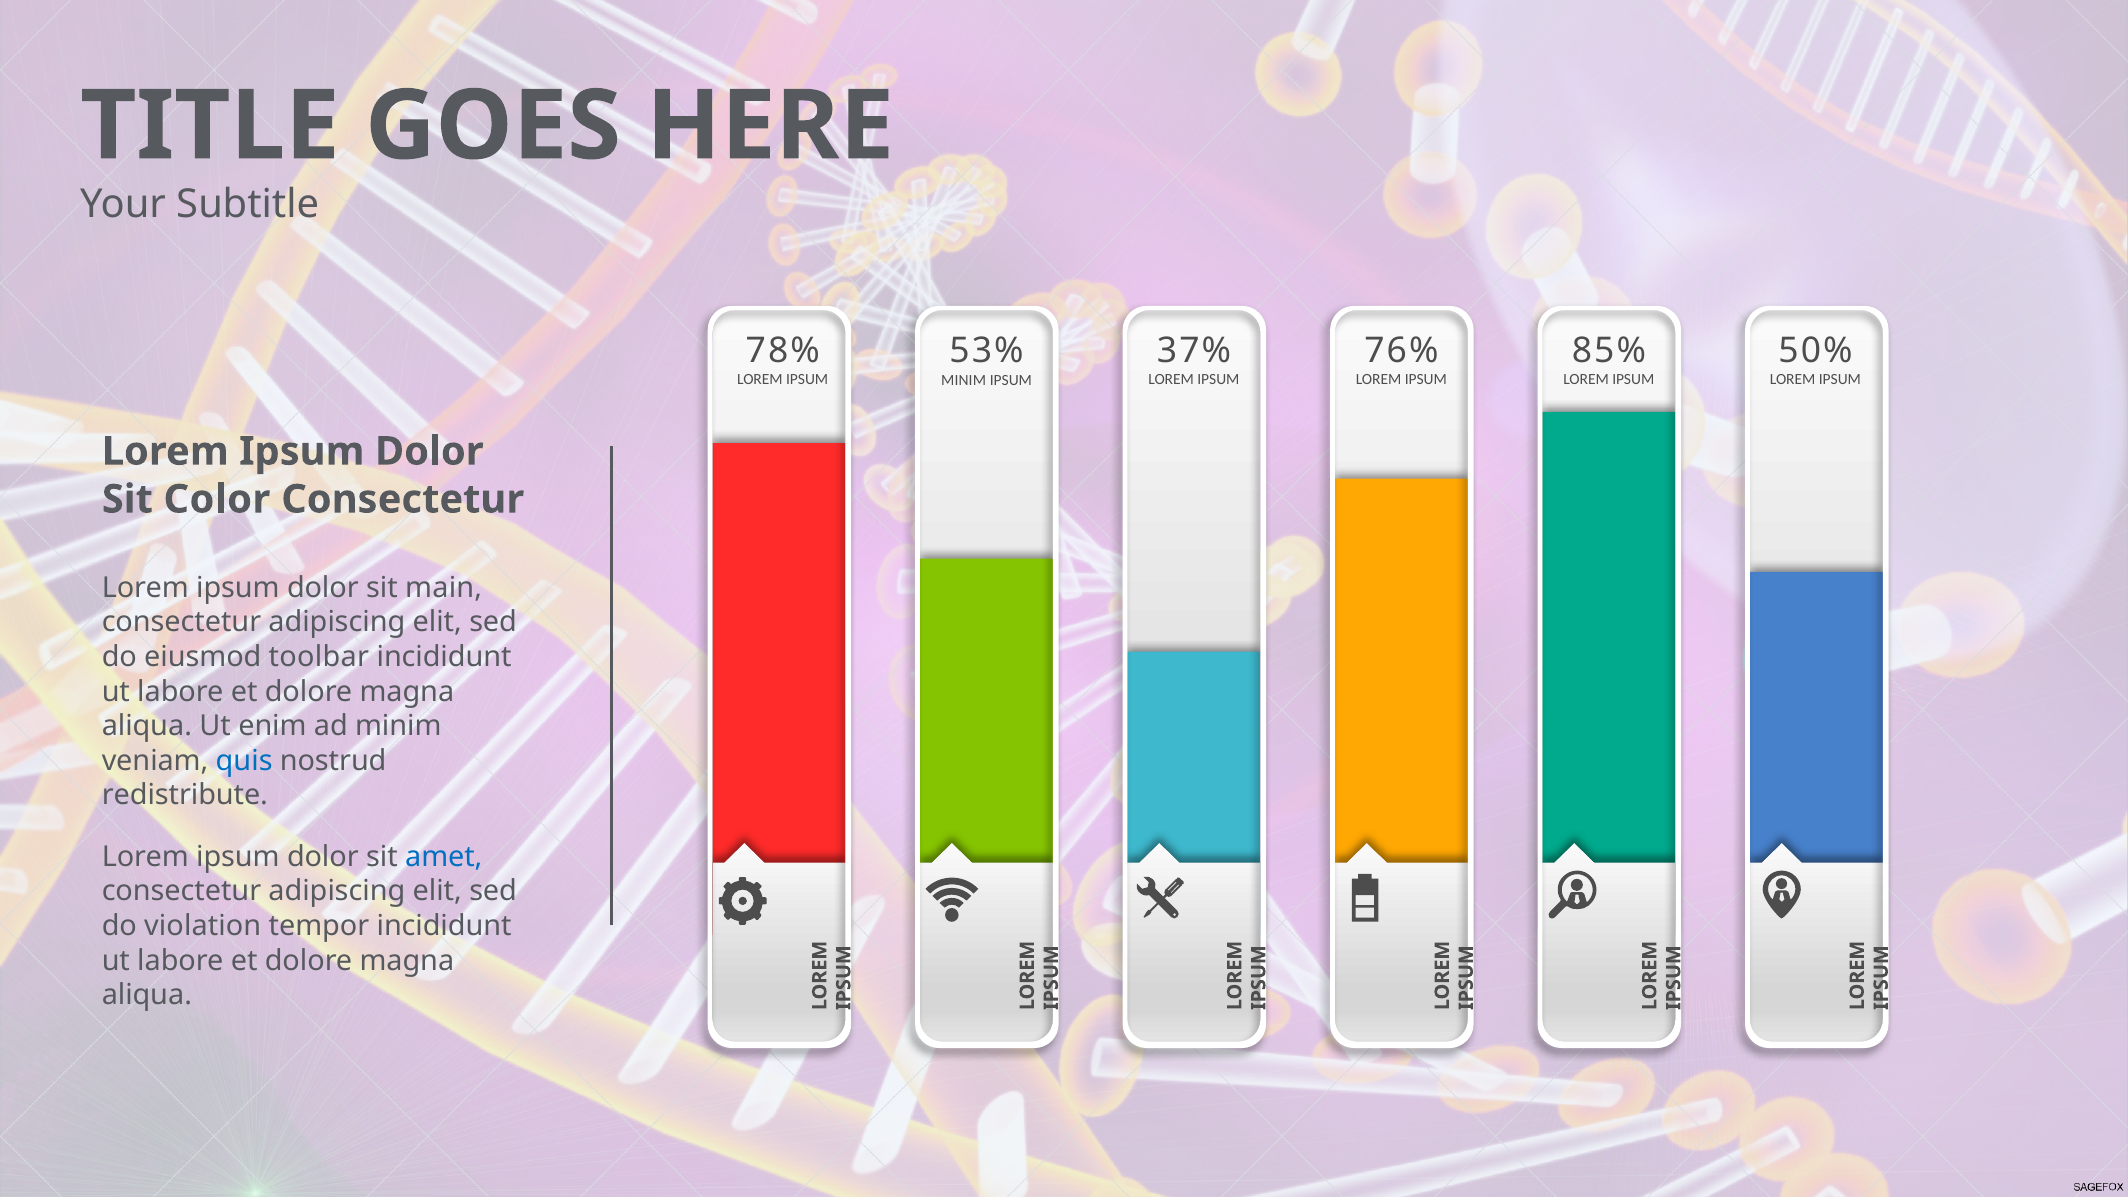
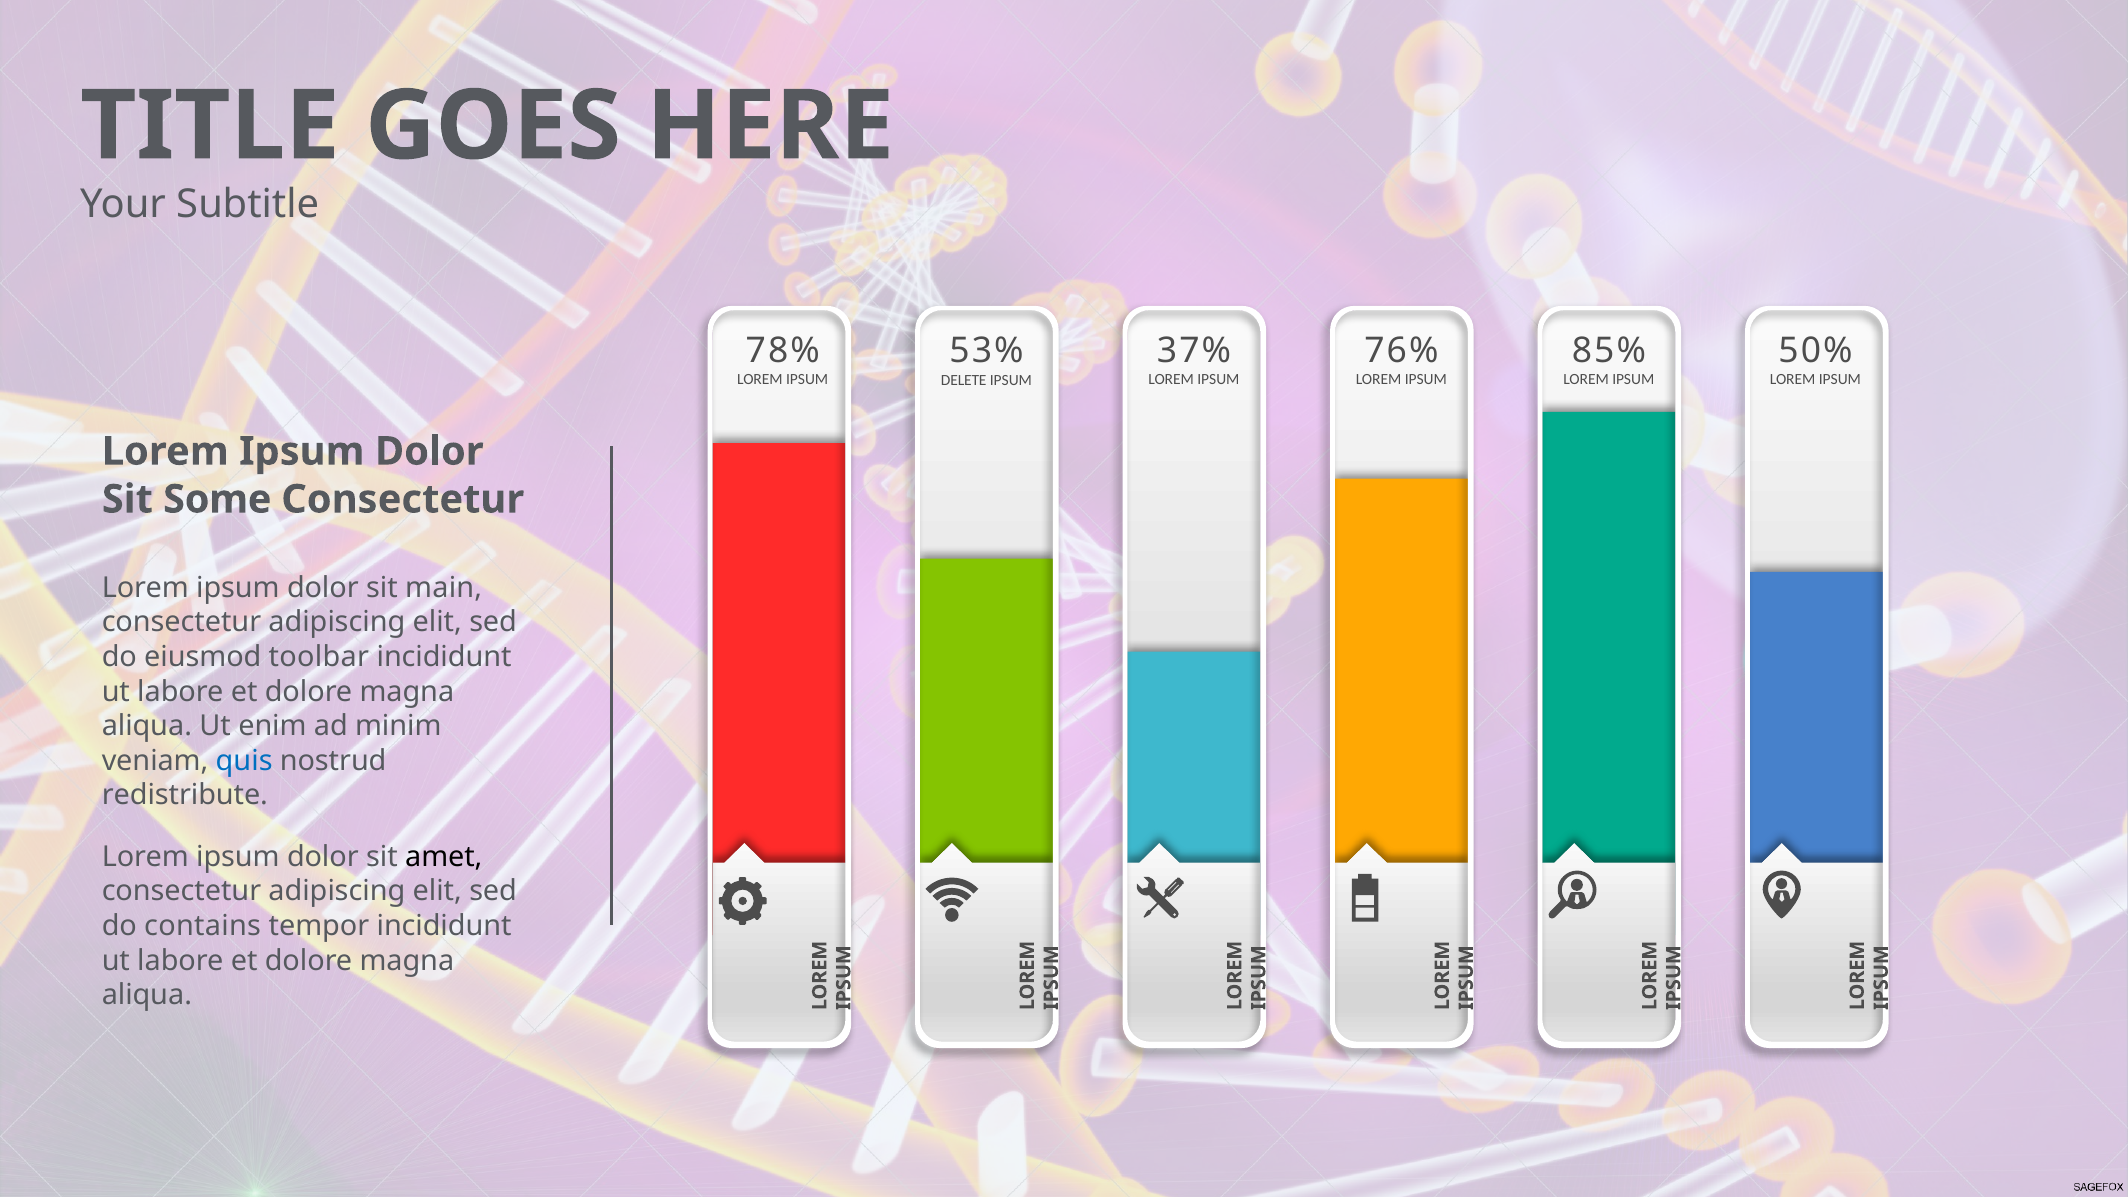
MINIM at (964, 380): MINIM -> DELETE
Color: Color -> Some
amet colour: blue -> black
violation: violation -> contains
